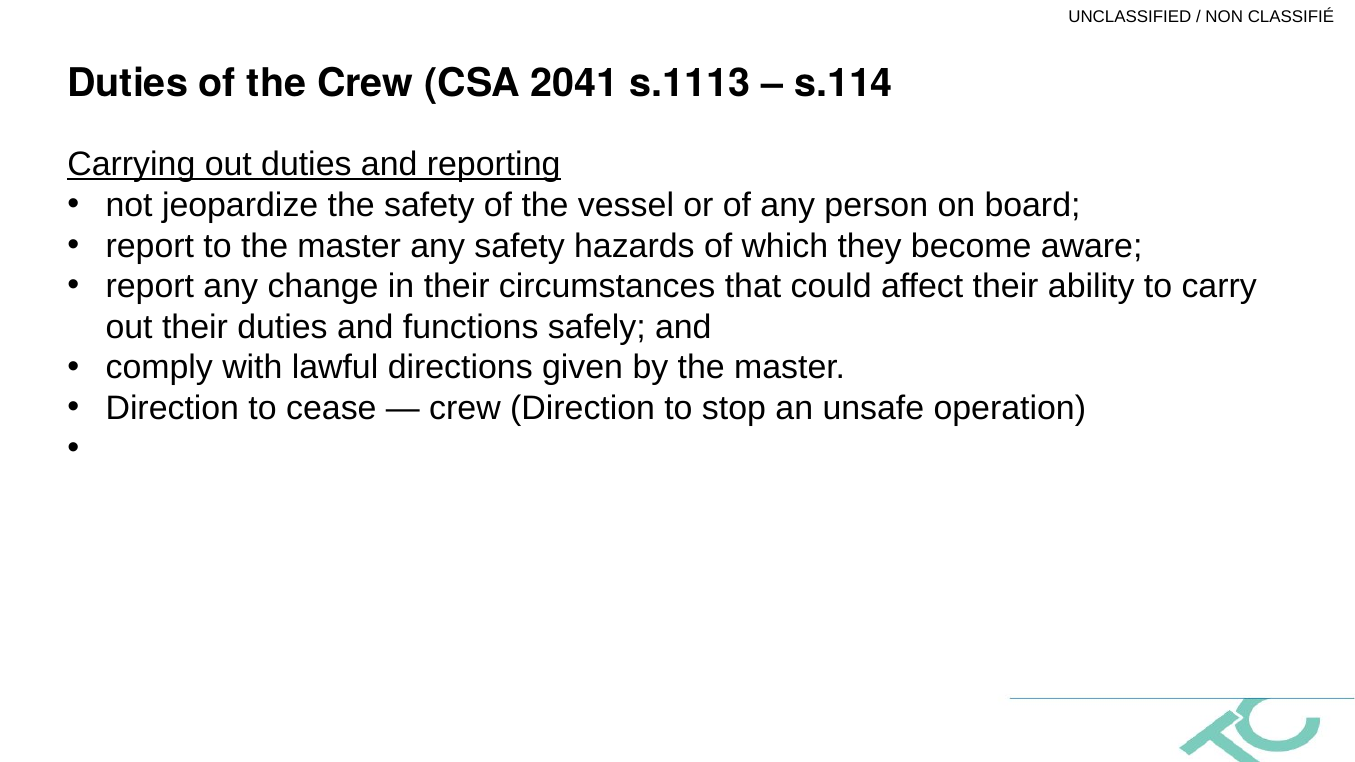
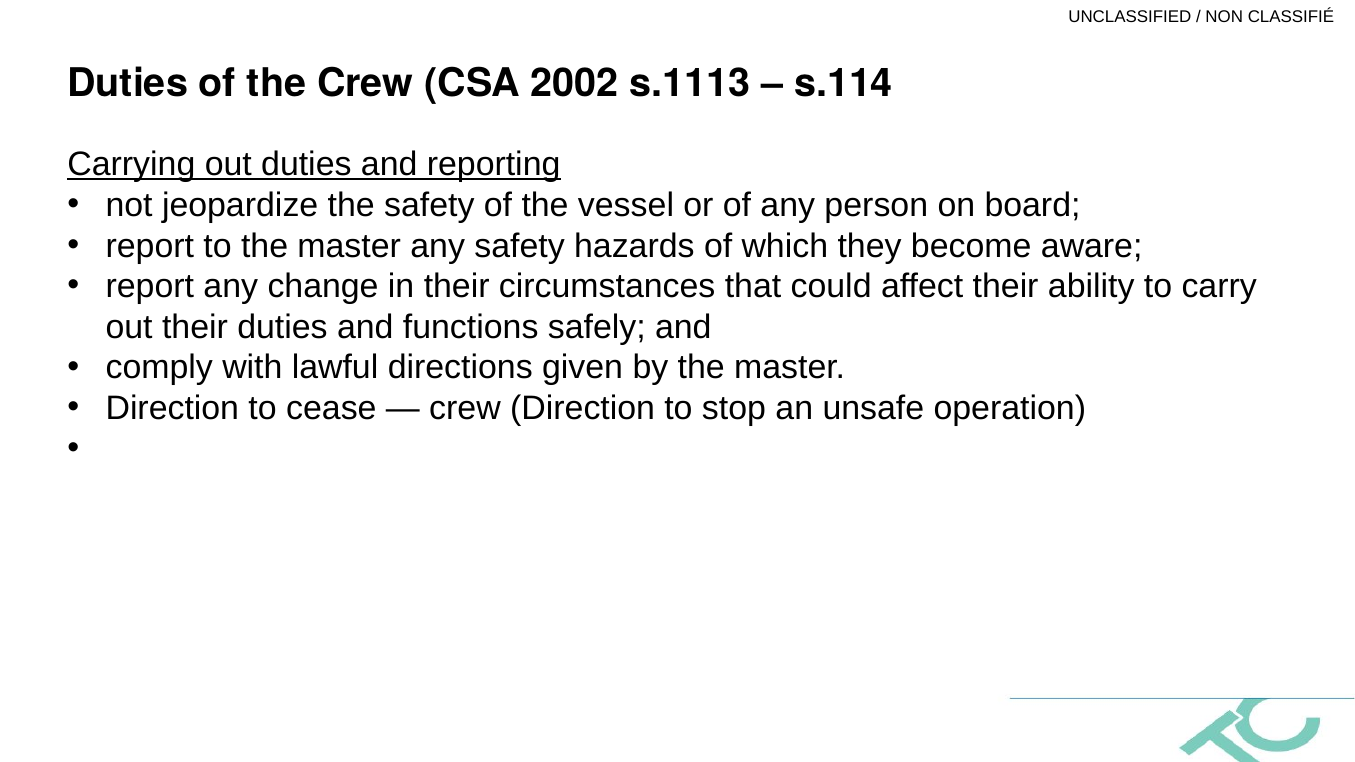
2041: 2041 -> 2002
